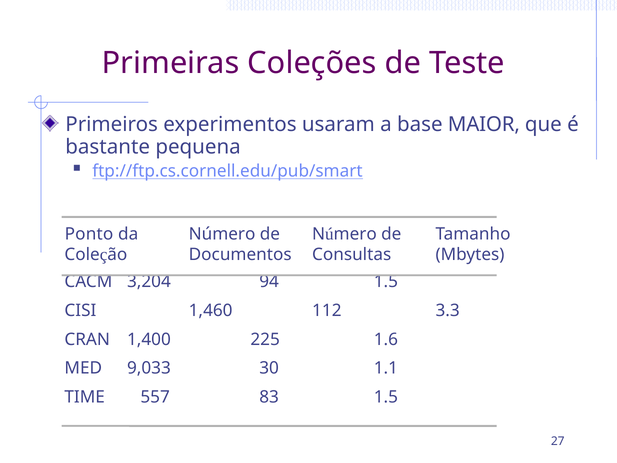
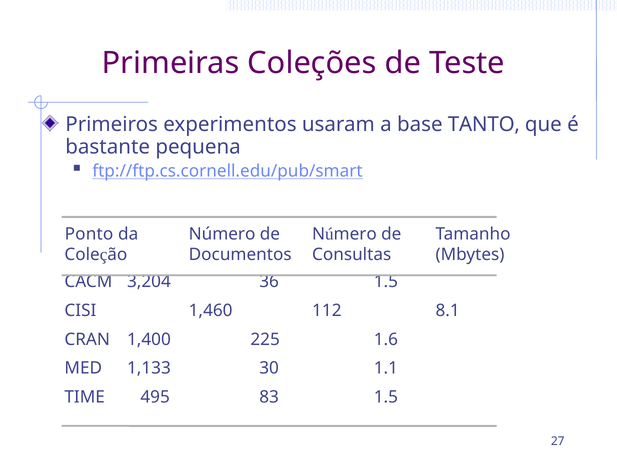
MAIOR: MAIOR -> TANTO
94: 94 -> 36
3.3: 3.3 -> 8.1
9,033: 9,033 -> 1,133
557: 557 -> 495
